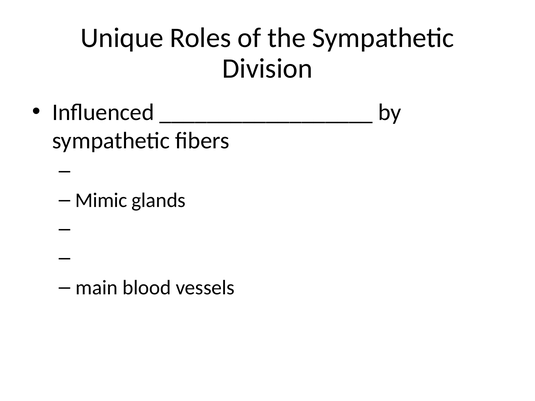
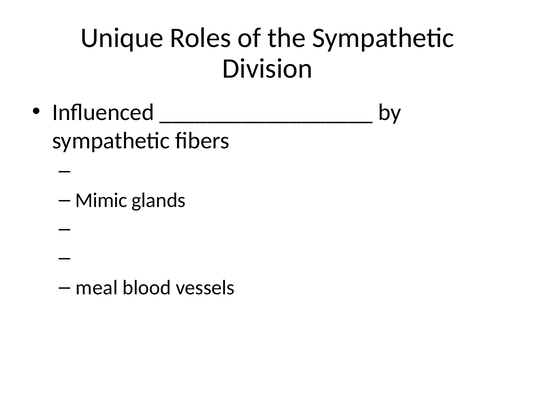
main: main -> meal
